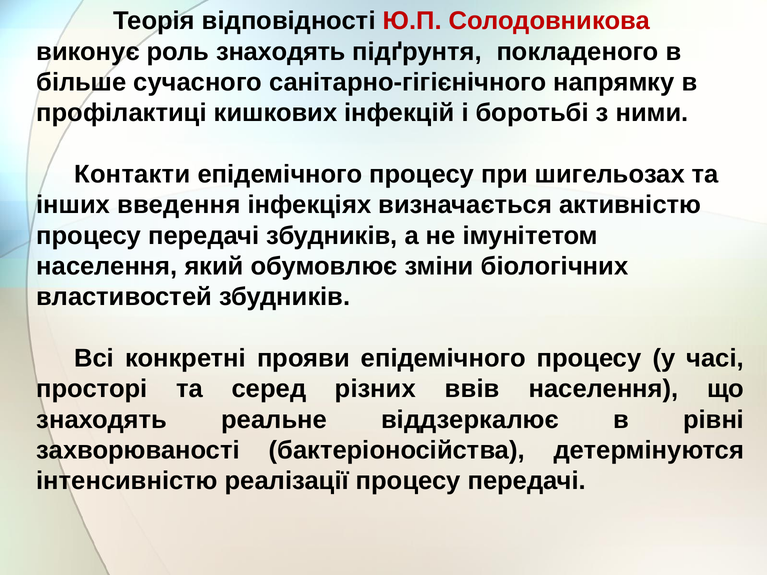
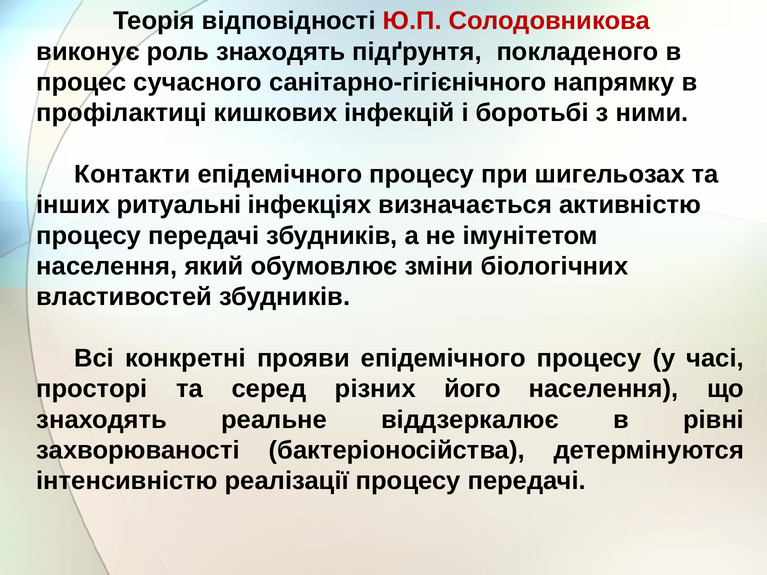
більше: більше -> процес
введення: введення -> ритуальні
ввів: ввів -> його
